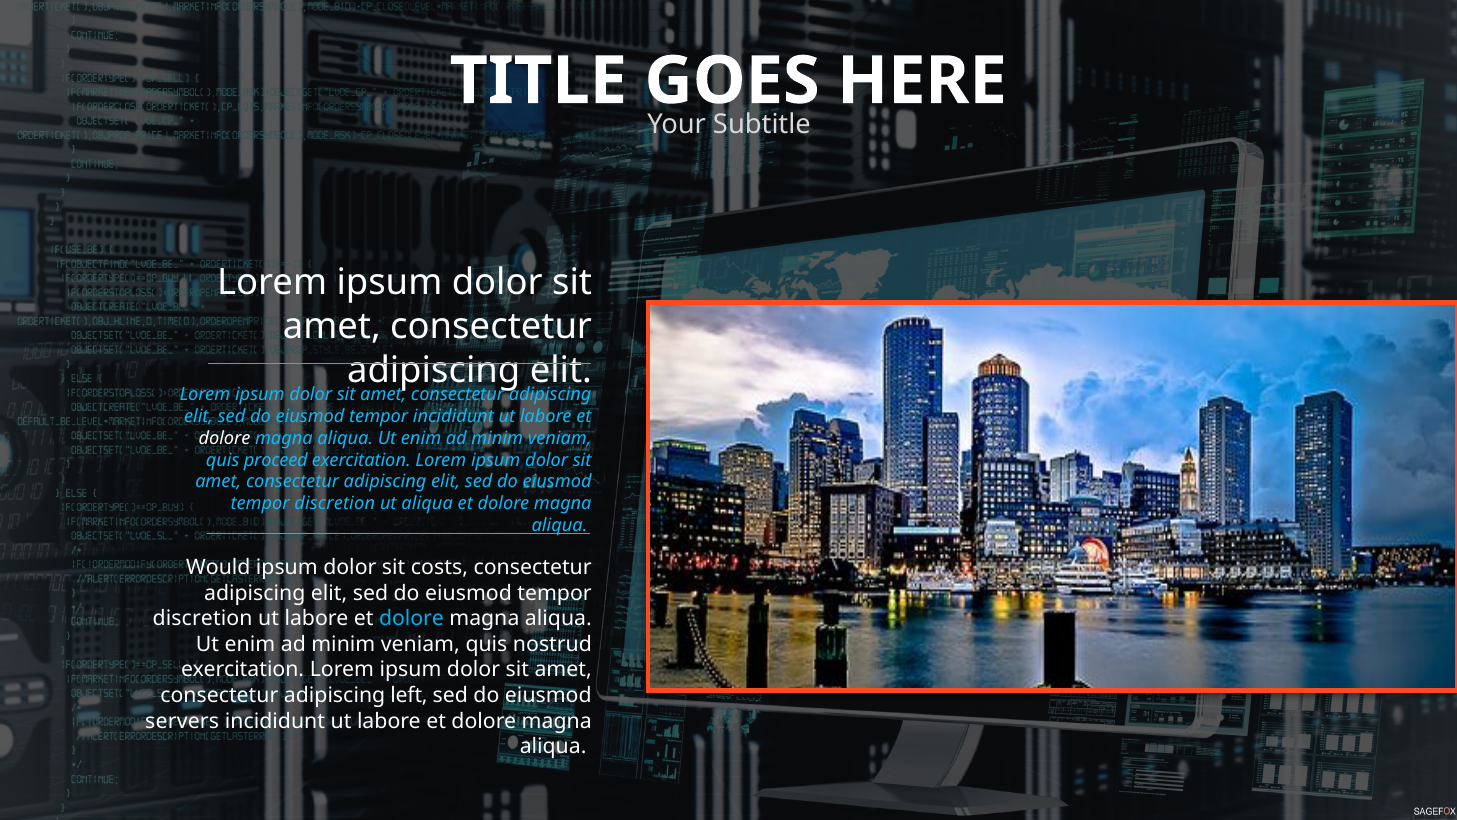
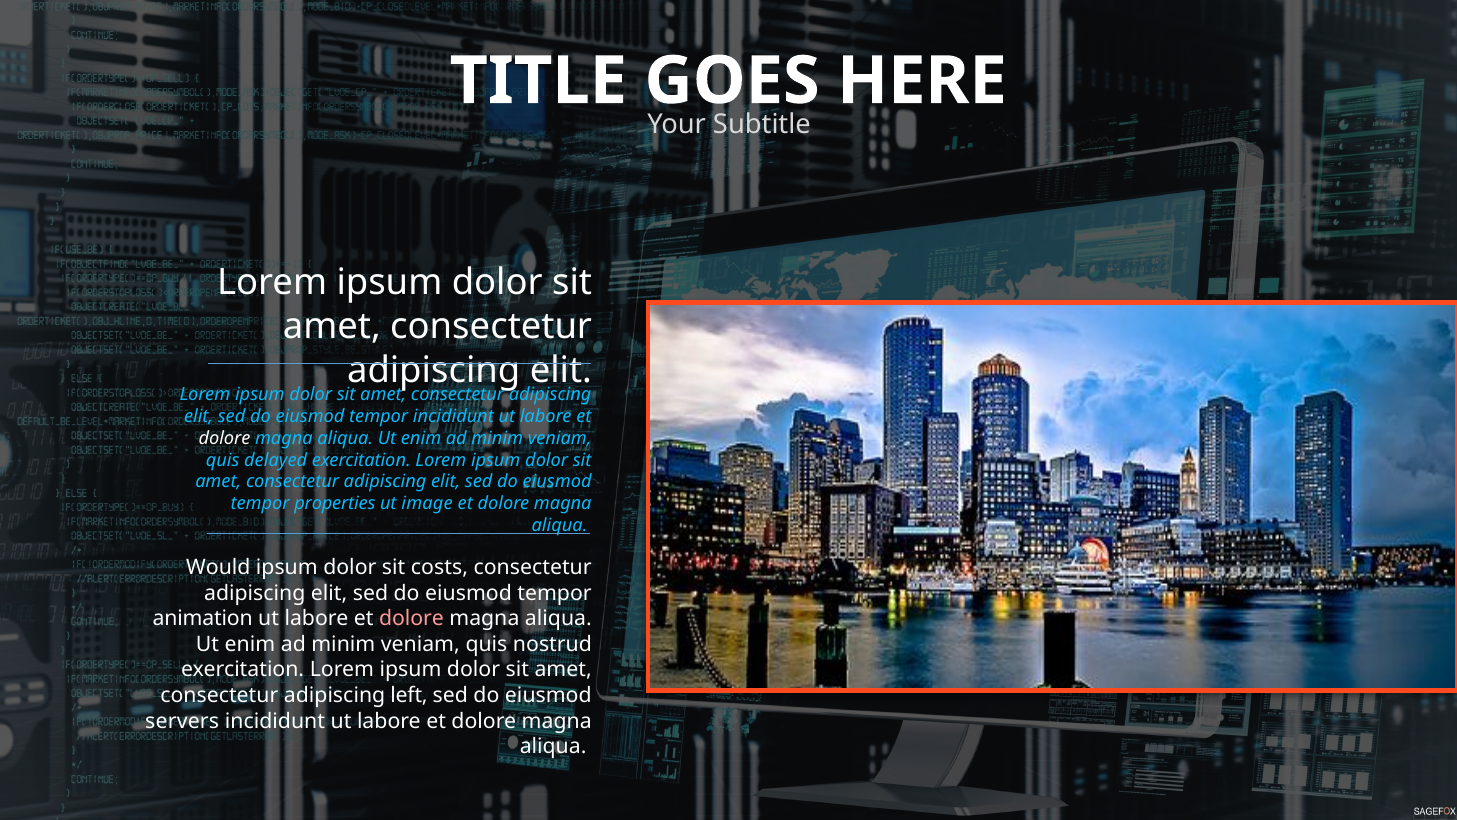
proceed: proceed -> delayed
discretion at (335, 504): discretion -> properties
ut aliqua: aliqua -> image
discretion at (203, 619): discretion -> animation
dolore at (411, 619) colour: light blue -> pink
